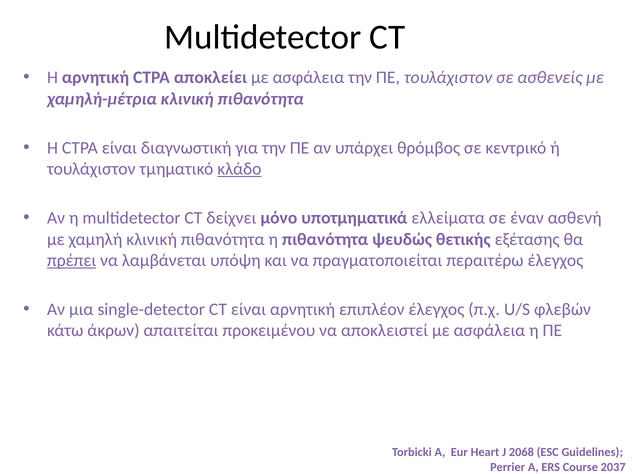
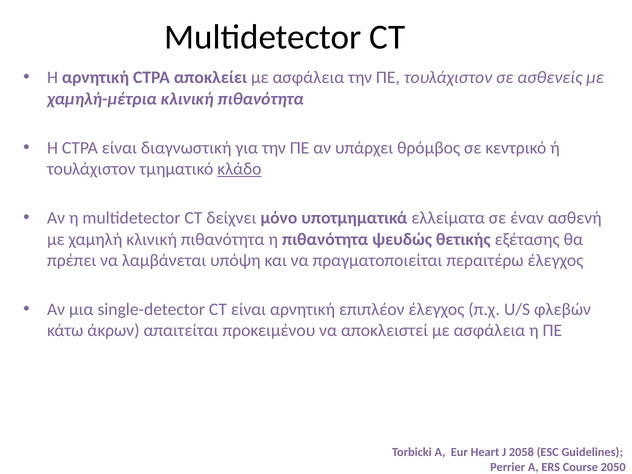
πρέπει underline: present -> none
2068: 2068 -> 2058
2037: 2037 -> 2050
